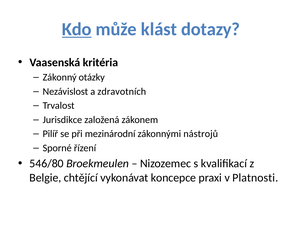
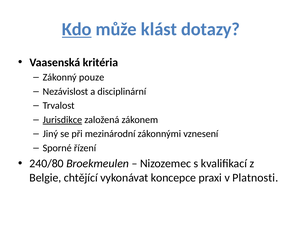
otázky: otázky -> pouze
zdravotních: zdravotních -> disciplinární
Jurisdikce underline: none -> present
Pilíř: Pilíř -> Jiný
nástrojů: nástrojů -> vznesení
546/80: 546/80 -> 240/80
